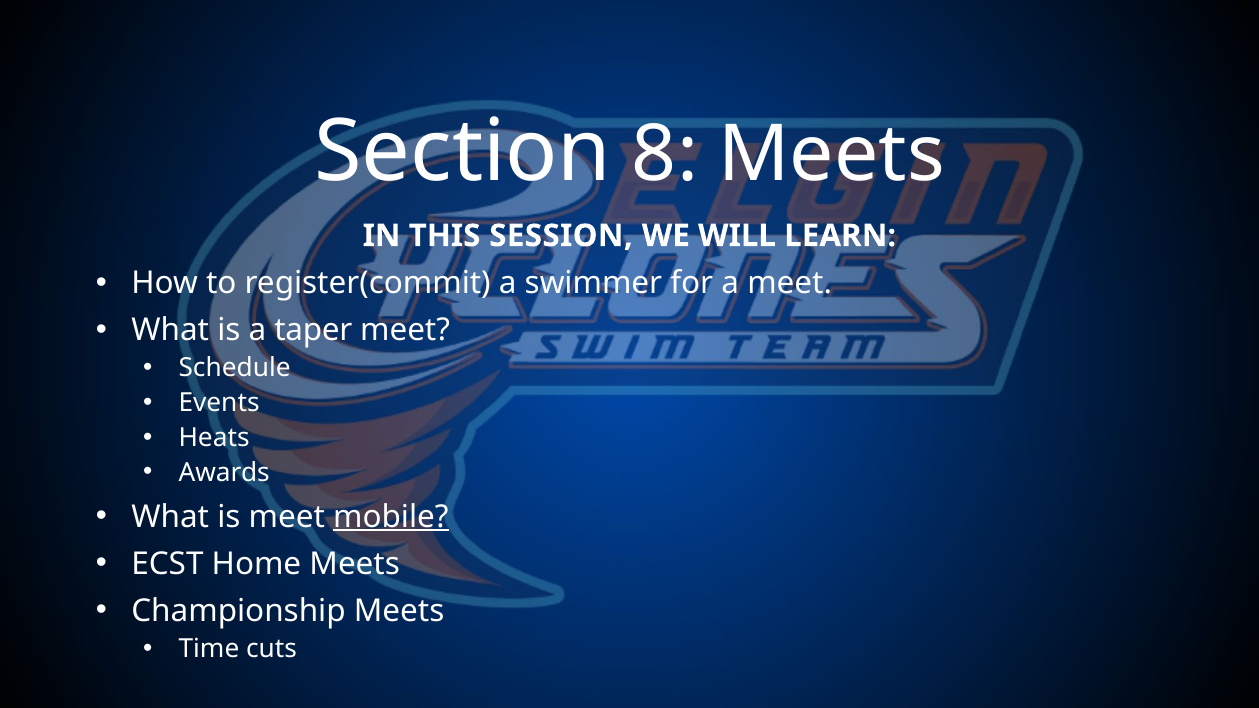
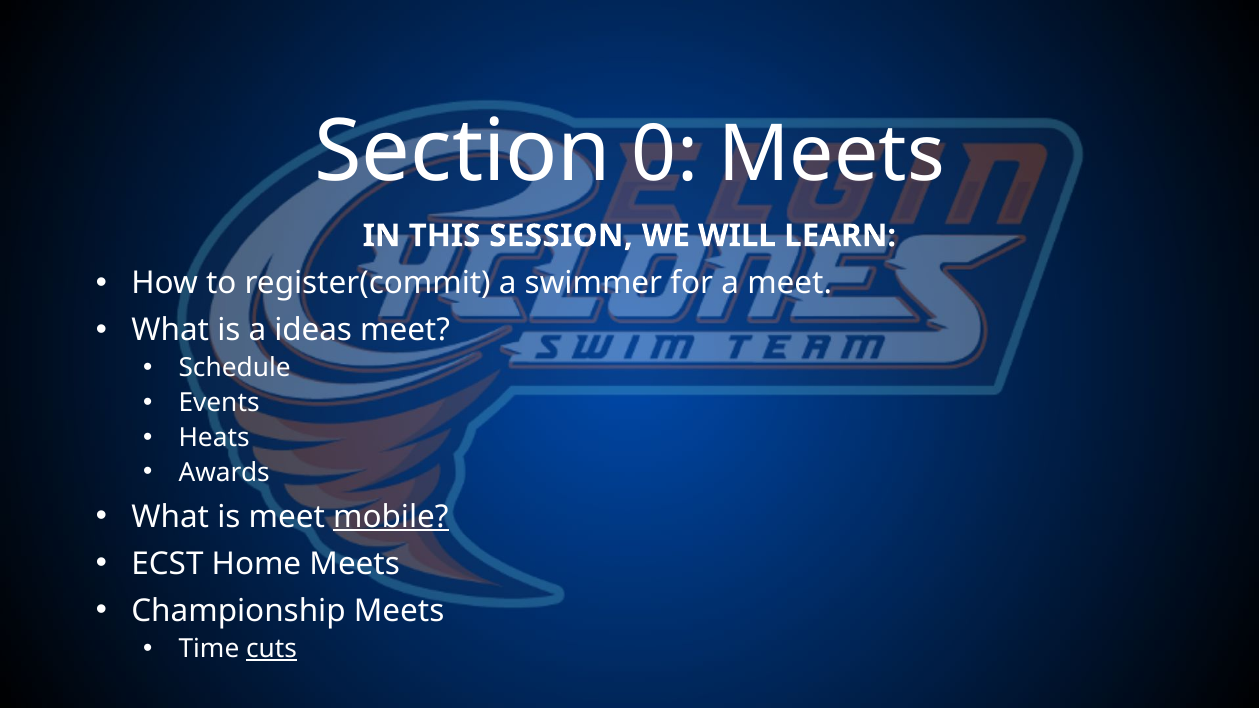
8: 8 -> 0
taper: taper -> ideas
cuts underline: none -> present
